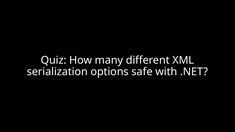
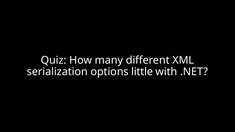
safe: safe -> little
